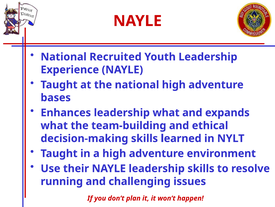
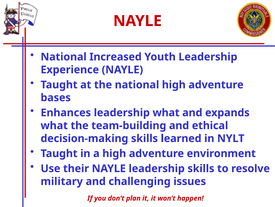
Recruited: Recruited -> Increased
running: running -> military
